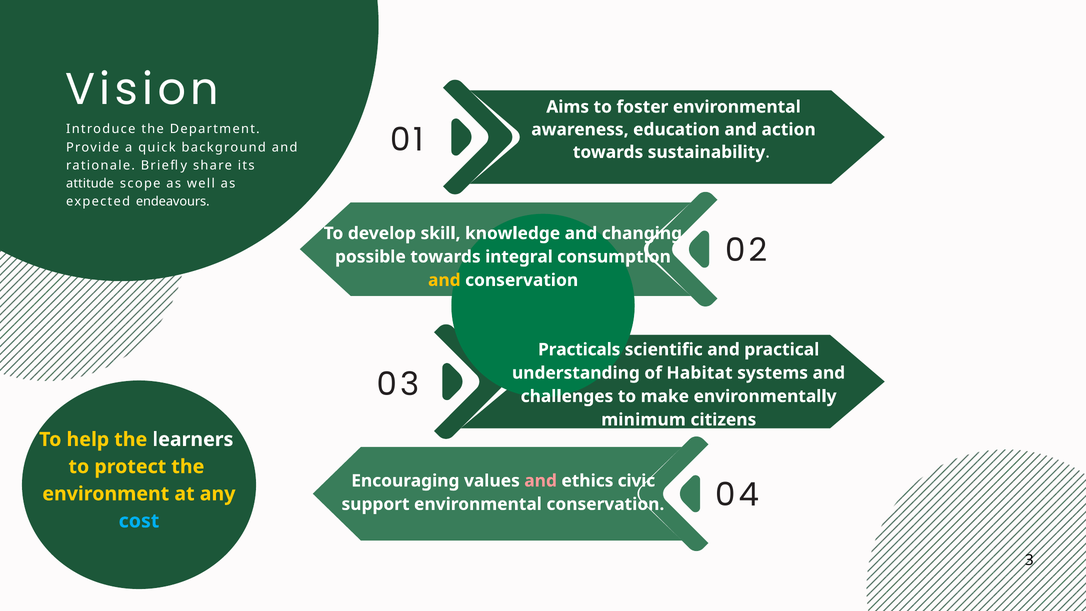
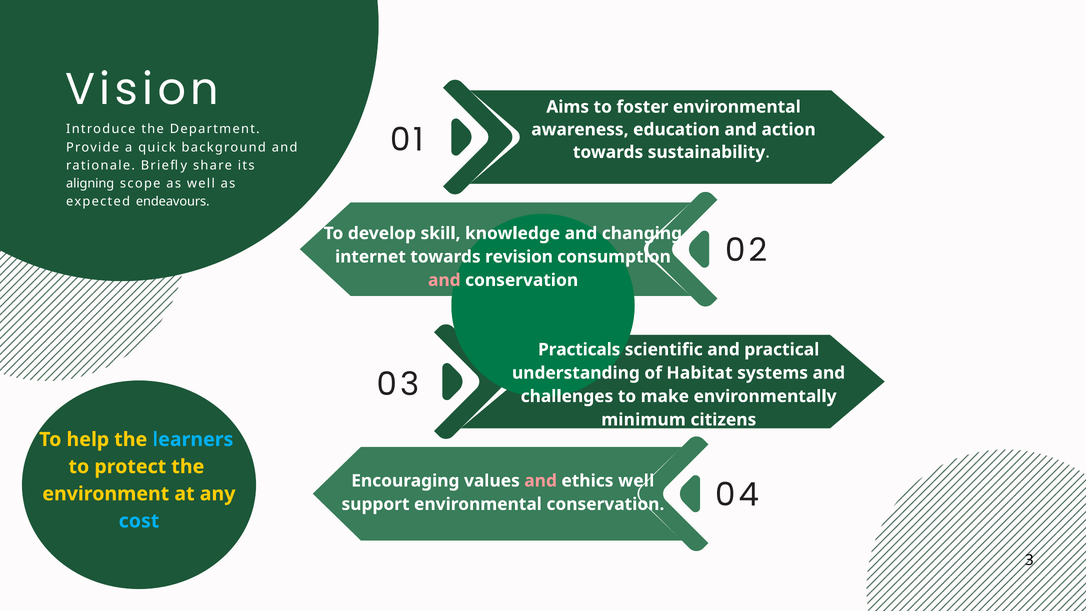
attitude: attitude -> aligning
possible: possible -> internet
integral: integral -> revision
and at (444, 280) colour: yellow -> pink
learners colour: white -> light blue
ethics civic: civic -> well
